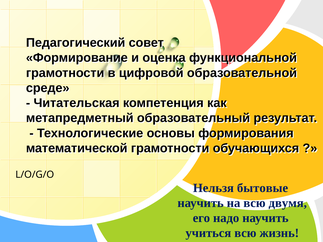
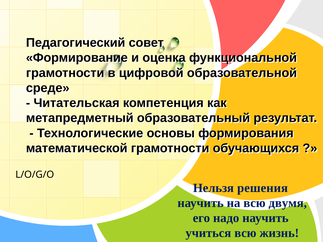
бытовые: бытовые -> решения
